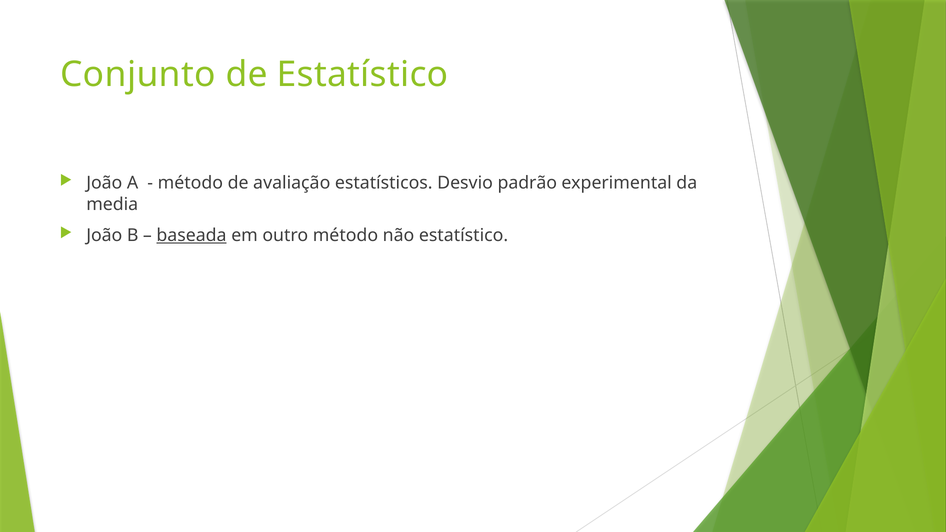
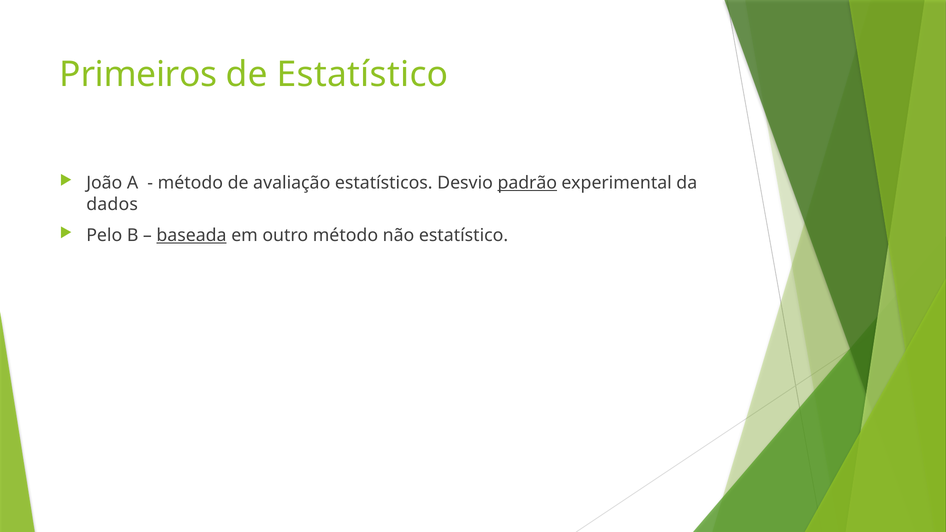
Conjunto: Conjunto -> Primeiros
padrão underline: none -> present
media: media -> dados
João at (104, 236): João -> Pelo
